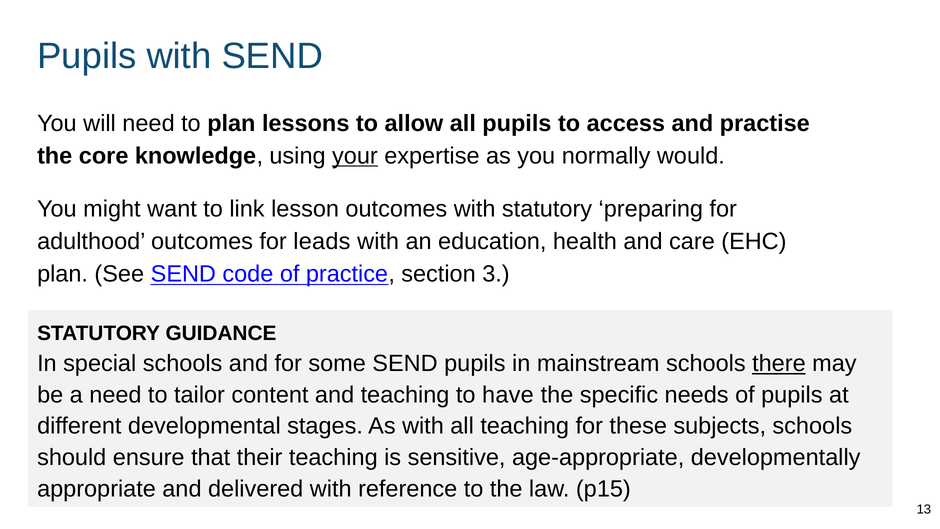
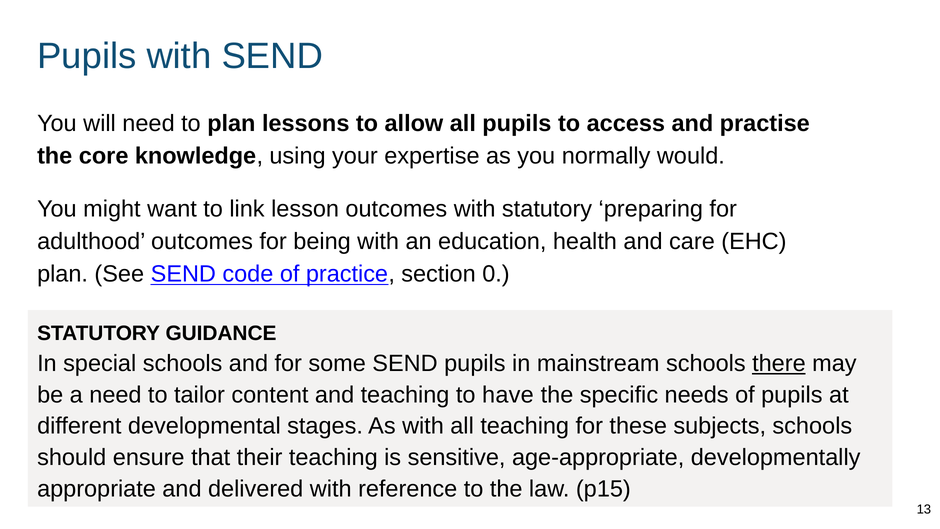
your underline: present -> none
leads: leads -> being
3: 3 -> 0
